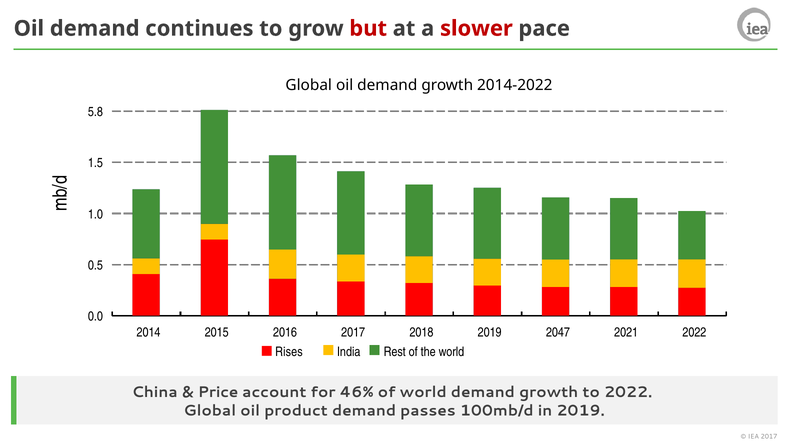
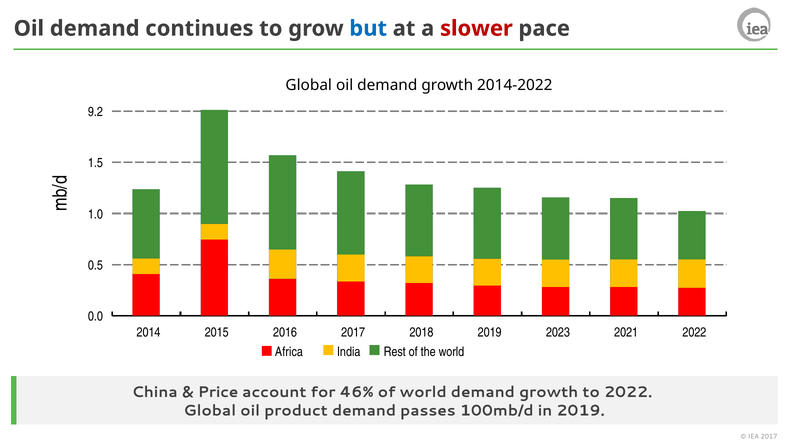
but colour: red -> blue
5.8: 5.8 -> 9.2
2047: 2047 -> 2023
Rises: Rises -> Africa
